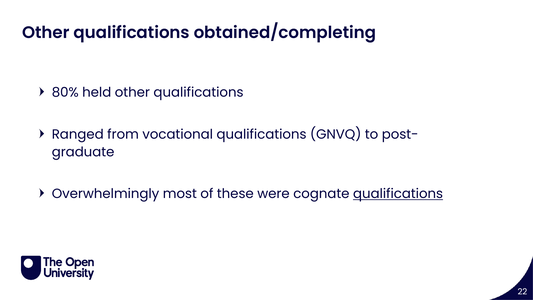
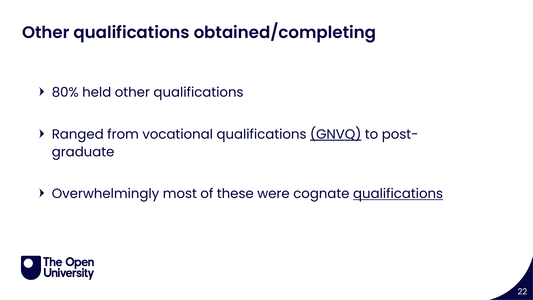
GNVQ underline: none -> present
